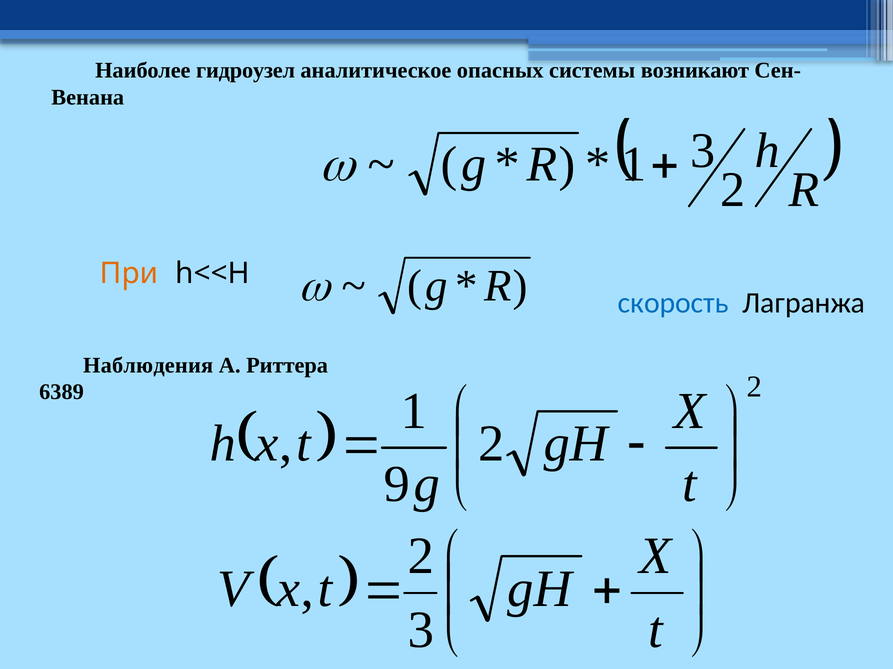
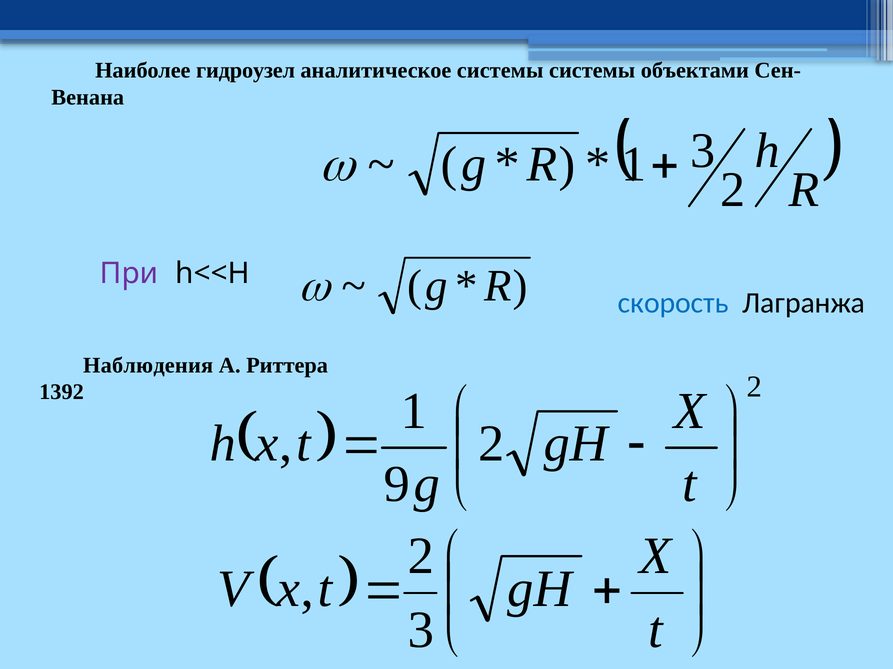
аналитическое опасных: опасных -> системы
возникают: возникают -> объектами
При colour: orange -> purple
6389: 6389 -> 1392
